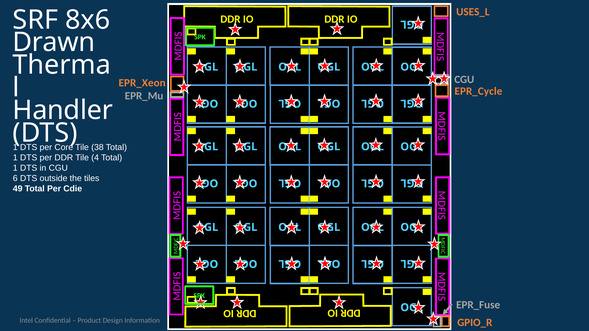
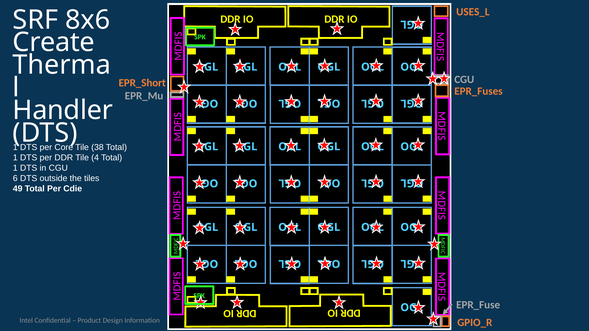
Drawn: Drawn -> Create
EPR_Xeon: EPR_Xeon -> EPR_Short
EPR_Cycle: EPR_Cycle -> EPR_Fuses
